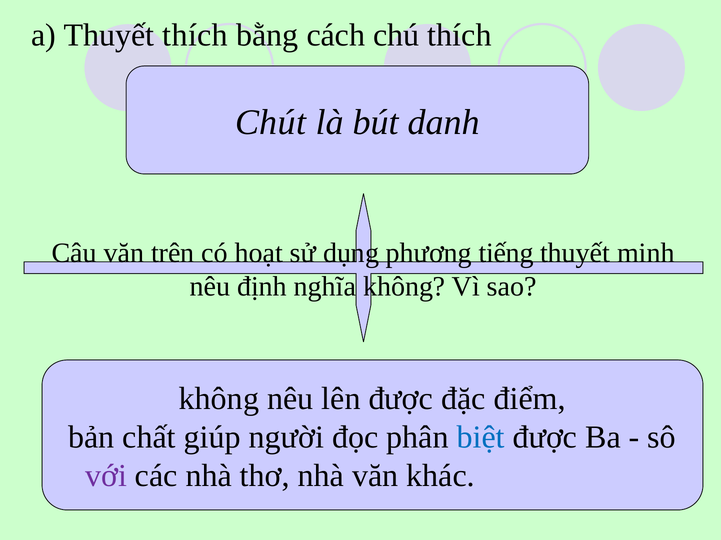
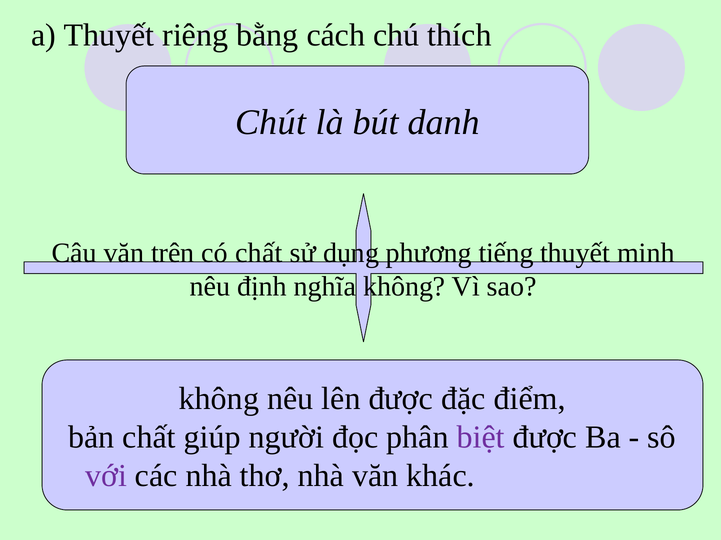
Thuyết thích: thích -> riêng
có hoạt: hoạt -> chất
biệt colour: blue -> purple
